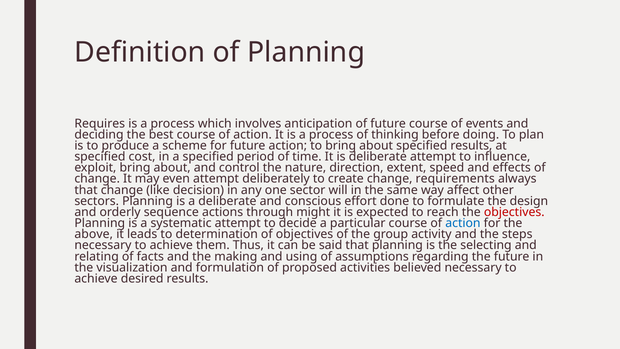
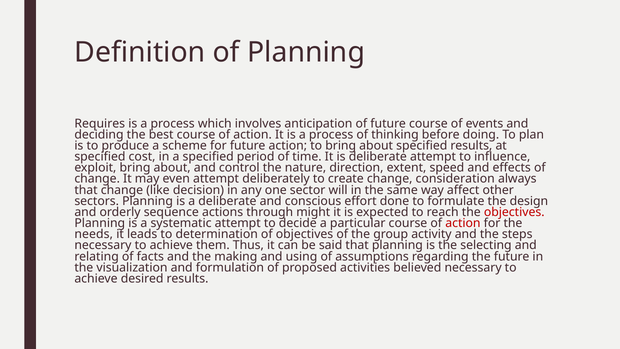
requirements: requirements -> consideration
action at (463, 223) colour: blue -> red
above: above -> needs
